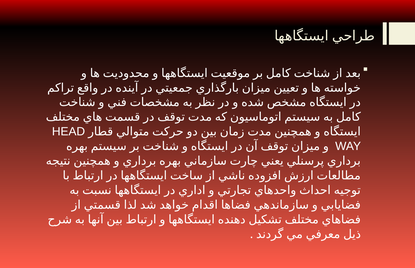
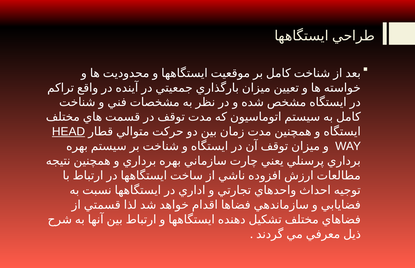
HEAD underline: none -> present
